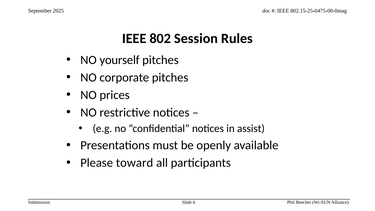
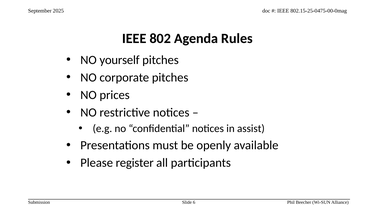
Session: Session -> Agenda
toward: toward -> register
